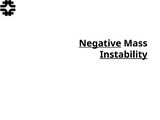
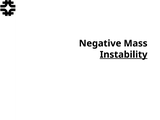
Negative underline: present -> none
